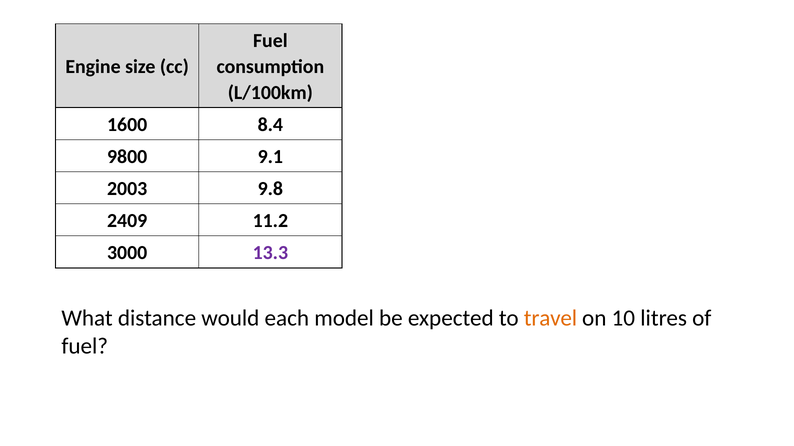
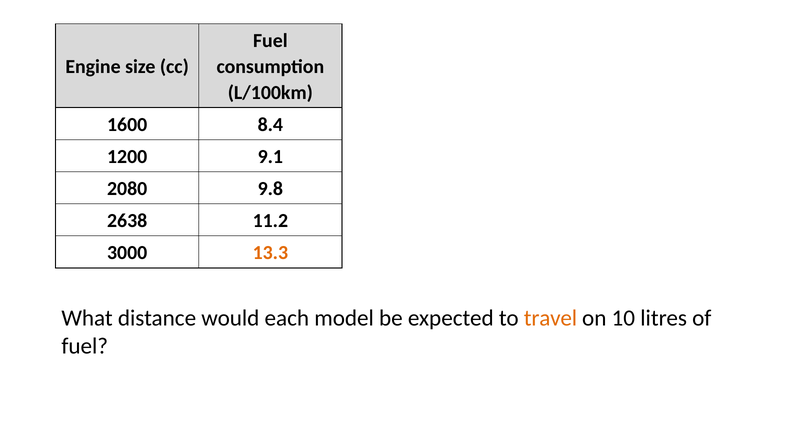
9800: 9800 -> 1200
2003: 2003 -> 2080
2409: 2409 -> 2638
13.3 colour: purple -> orange
